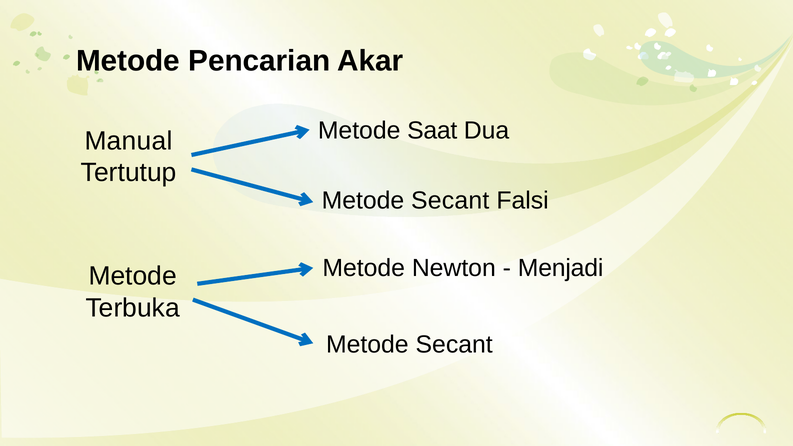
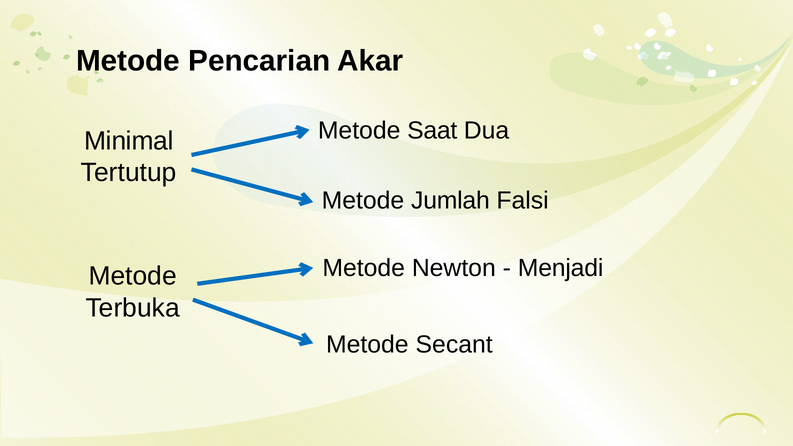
Manual: Manual -> Minimal
Secant at (450, 200): Secant -> Jumlah
